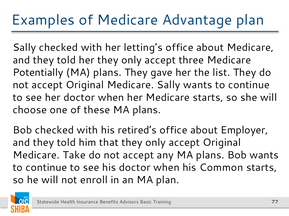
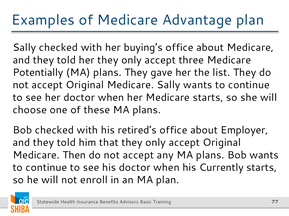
letting’s: letting’s -> buying’s
Take: Take -> Then
Common: Common -> Currently
